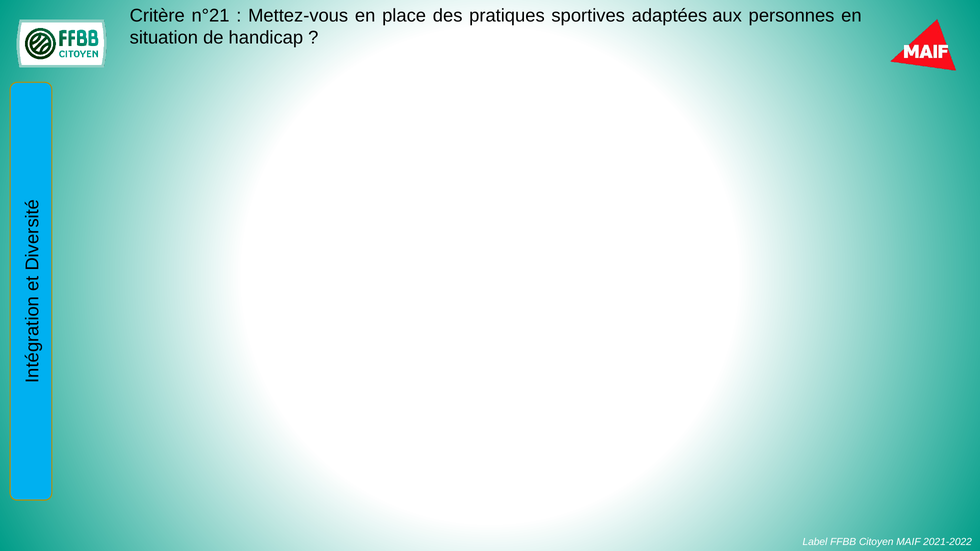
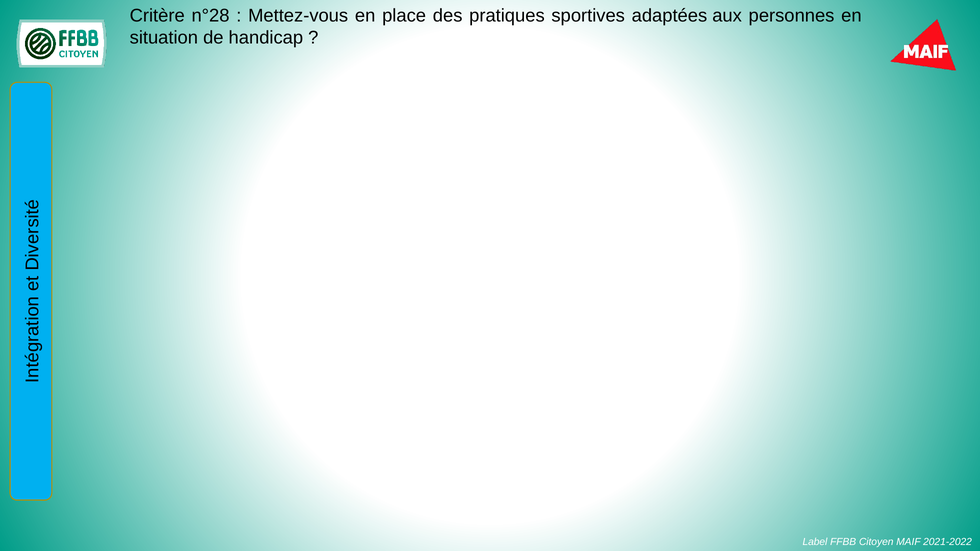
n°21: n°21 -> n°28
